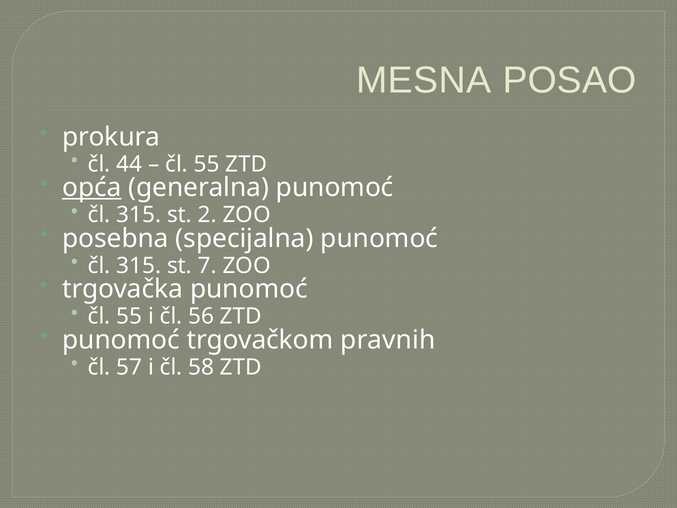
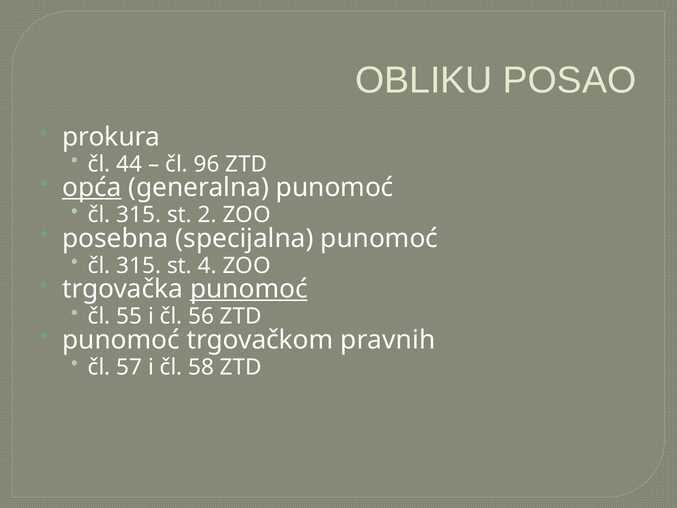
MESNA: MESNA -> OBLIKU
55 at (207, 164): 55 -> 96
7: 7 -> 4
punomoć at (249, 289) underline: none -> present
